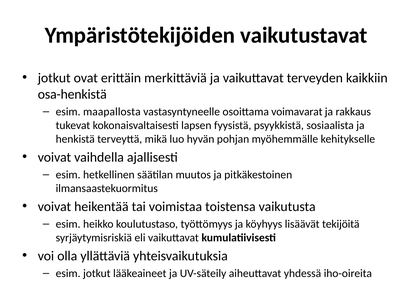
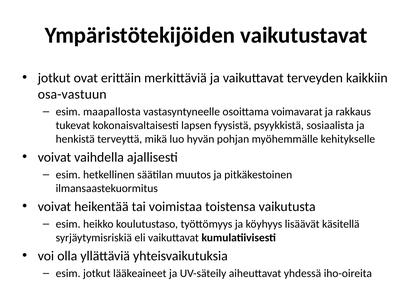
osa-henkistä: osa-henkistä -> osa-vastuun
tekijöitä: tekijöitä -> käsitellä
